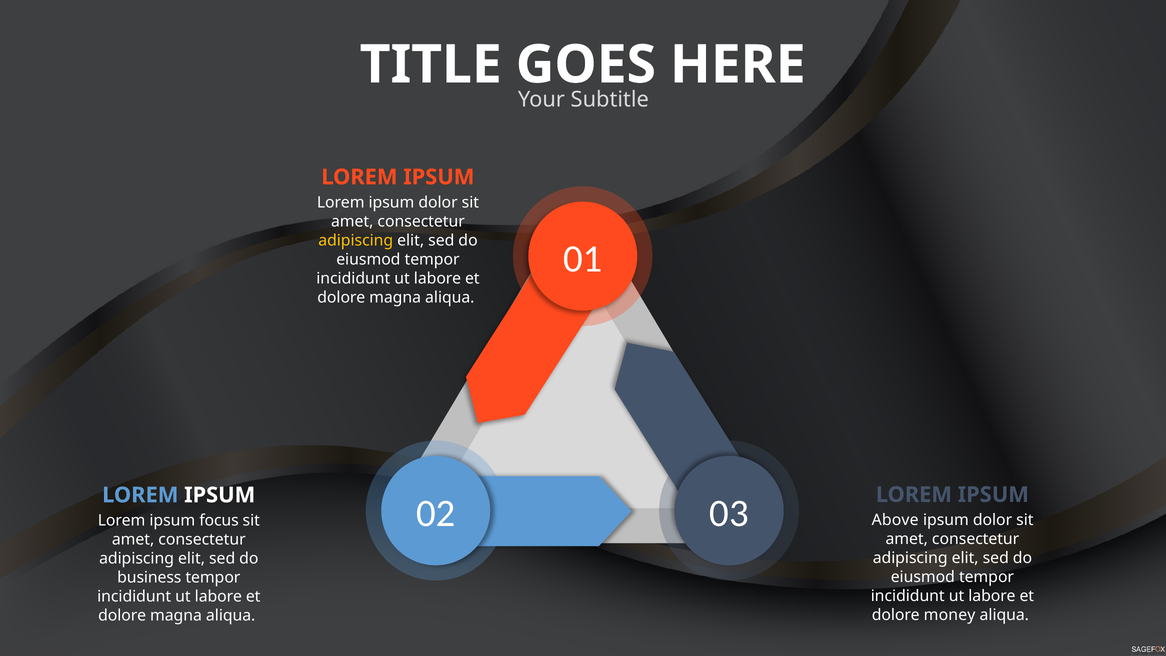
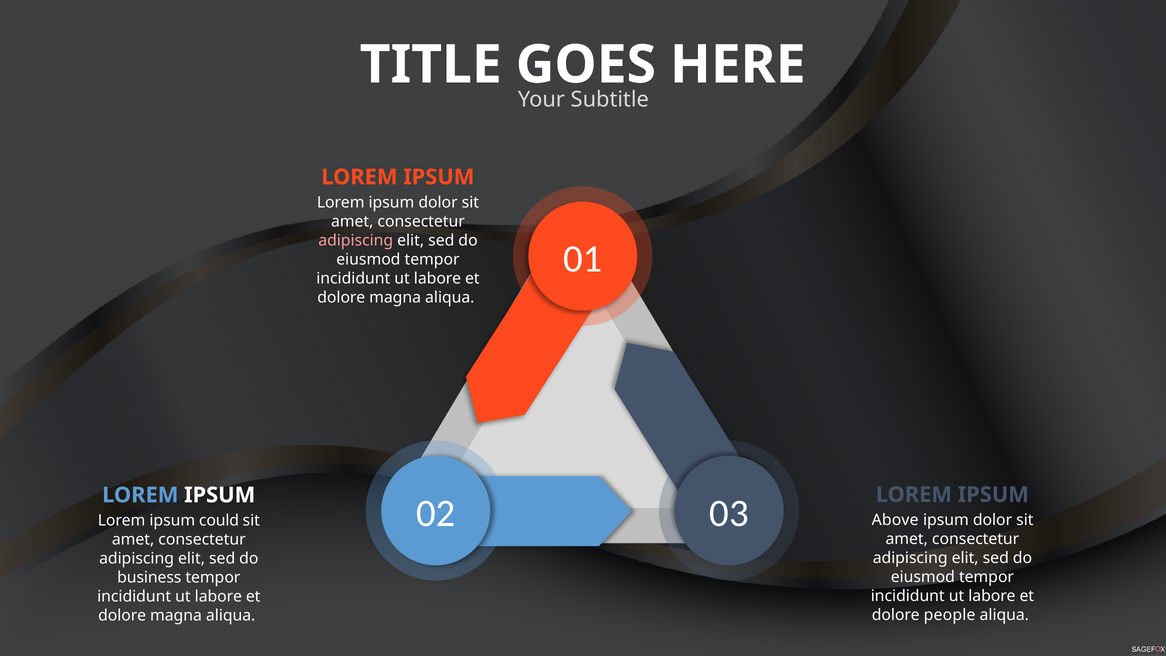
adipiscing at (356, 240) colour: yellow -> pink
focus: focus -> could
money: money -> people
